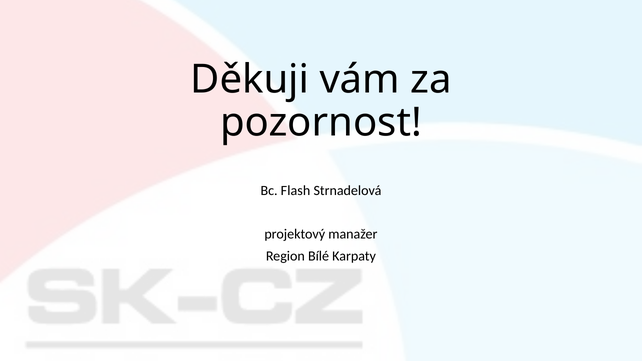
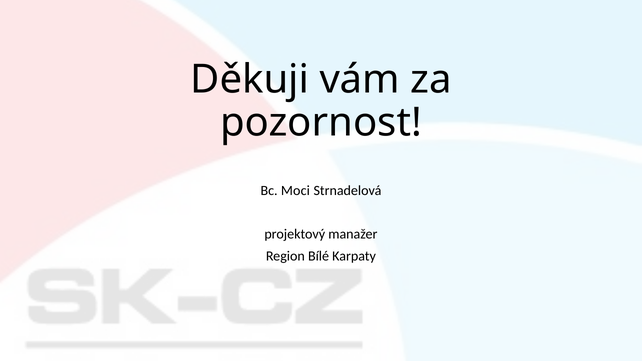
Flash: Flash -> Moci
